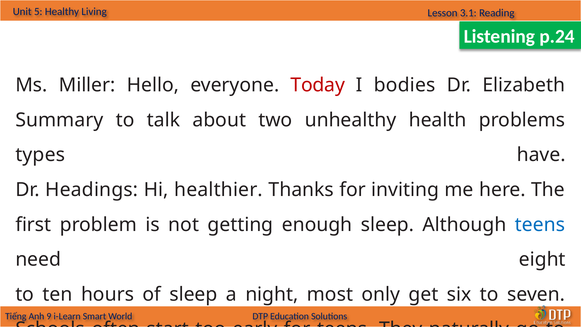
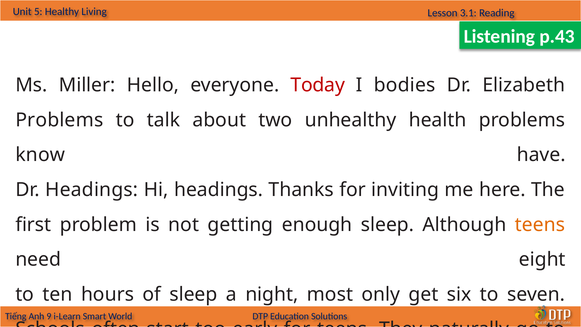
p.24: p.24 -> p.43
Summary at (59, 120): Summary -> Problems
types: types -> know
Hi healthier: healthier -> headings
teens at (540, 224) colour: blue -> orange
